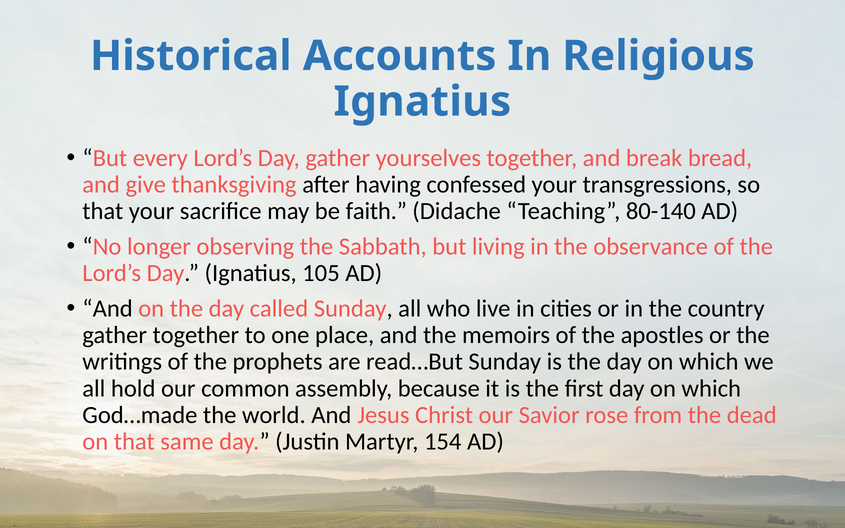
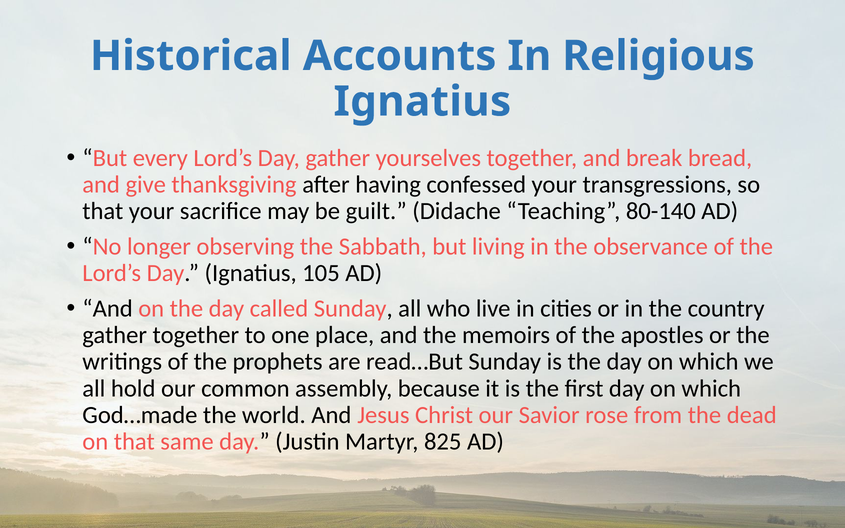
faith: faith -> guilt
154: 154 -> 825
